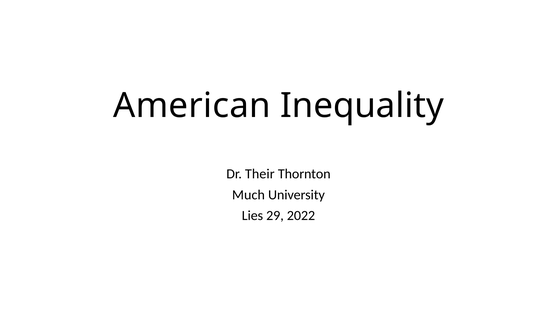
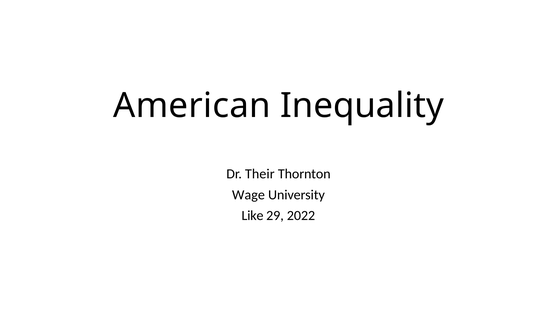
Much: Much -> Wage
Lies: Lies -> Like
